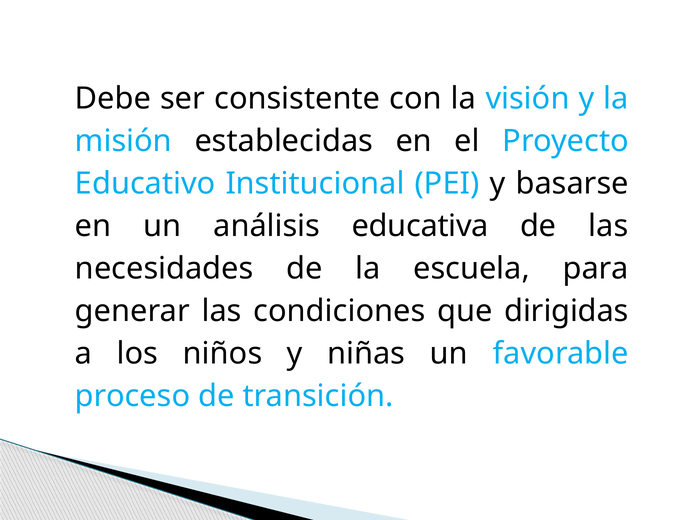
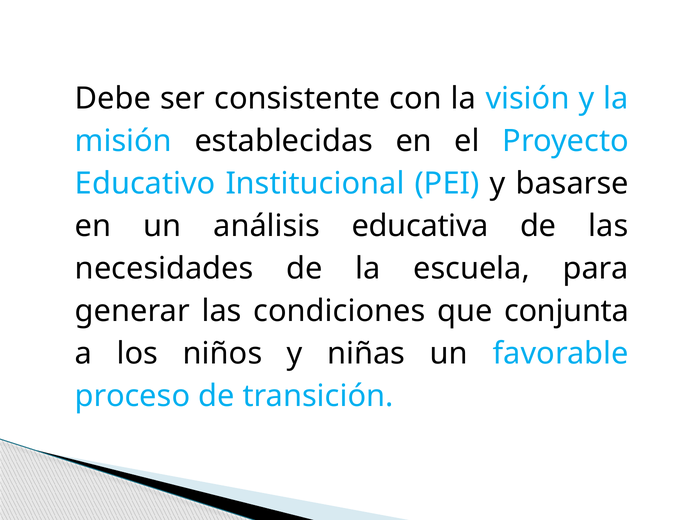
dirigidas: dirigidas -> conjunta
